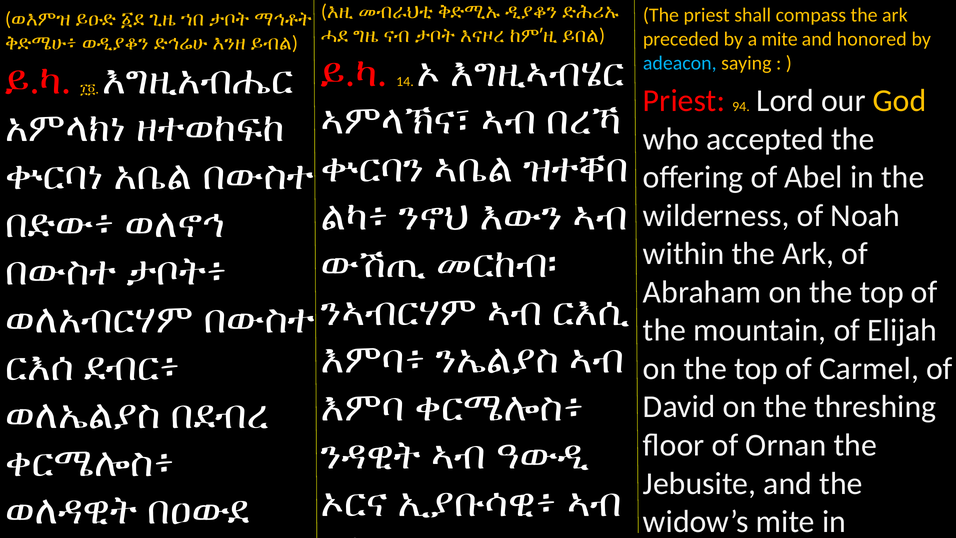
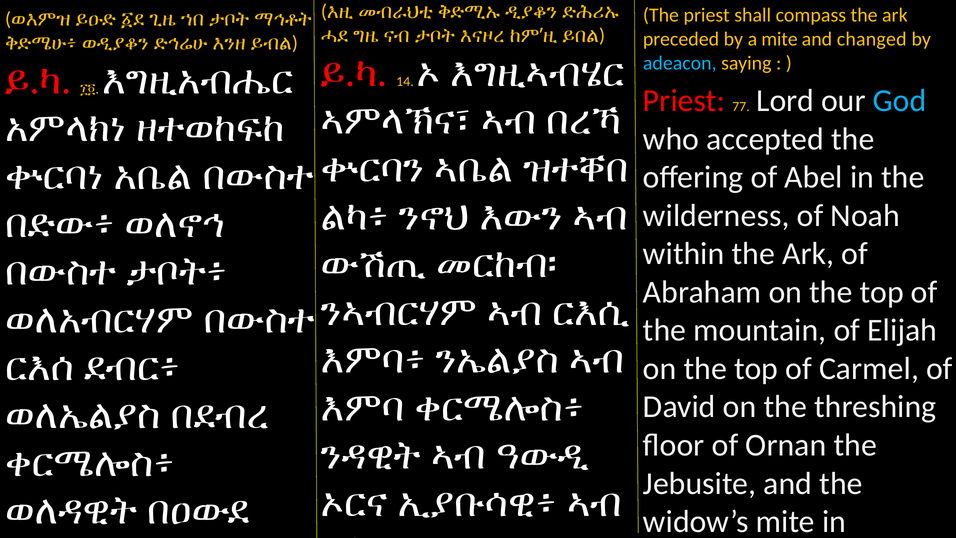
honored: honored -> changed
94: 94 -> 77
God colour: yellow -> light blue
